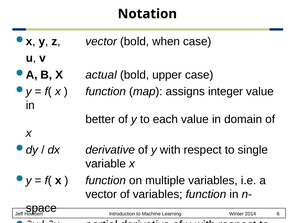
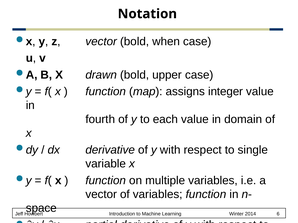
actual: actual -> drawn
better: better -> fourth
